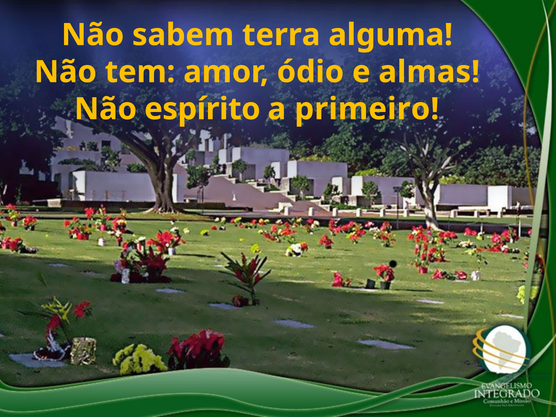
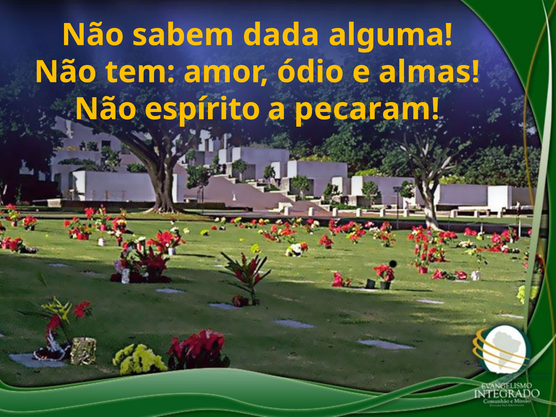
terra: terra -> dada
primeiro: primeiro -> pecaram
